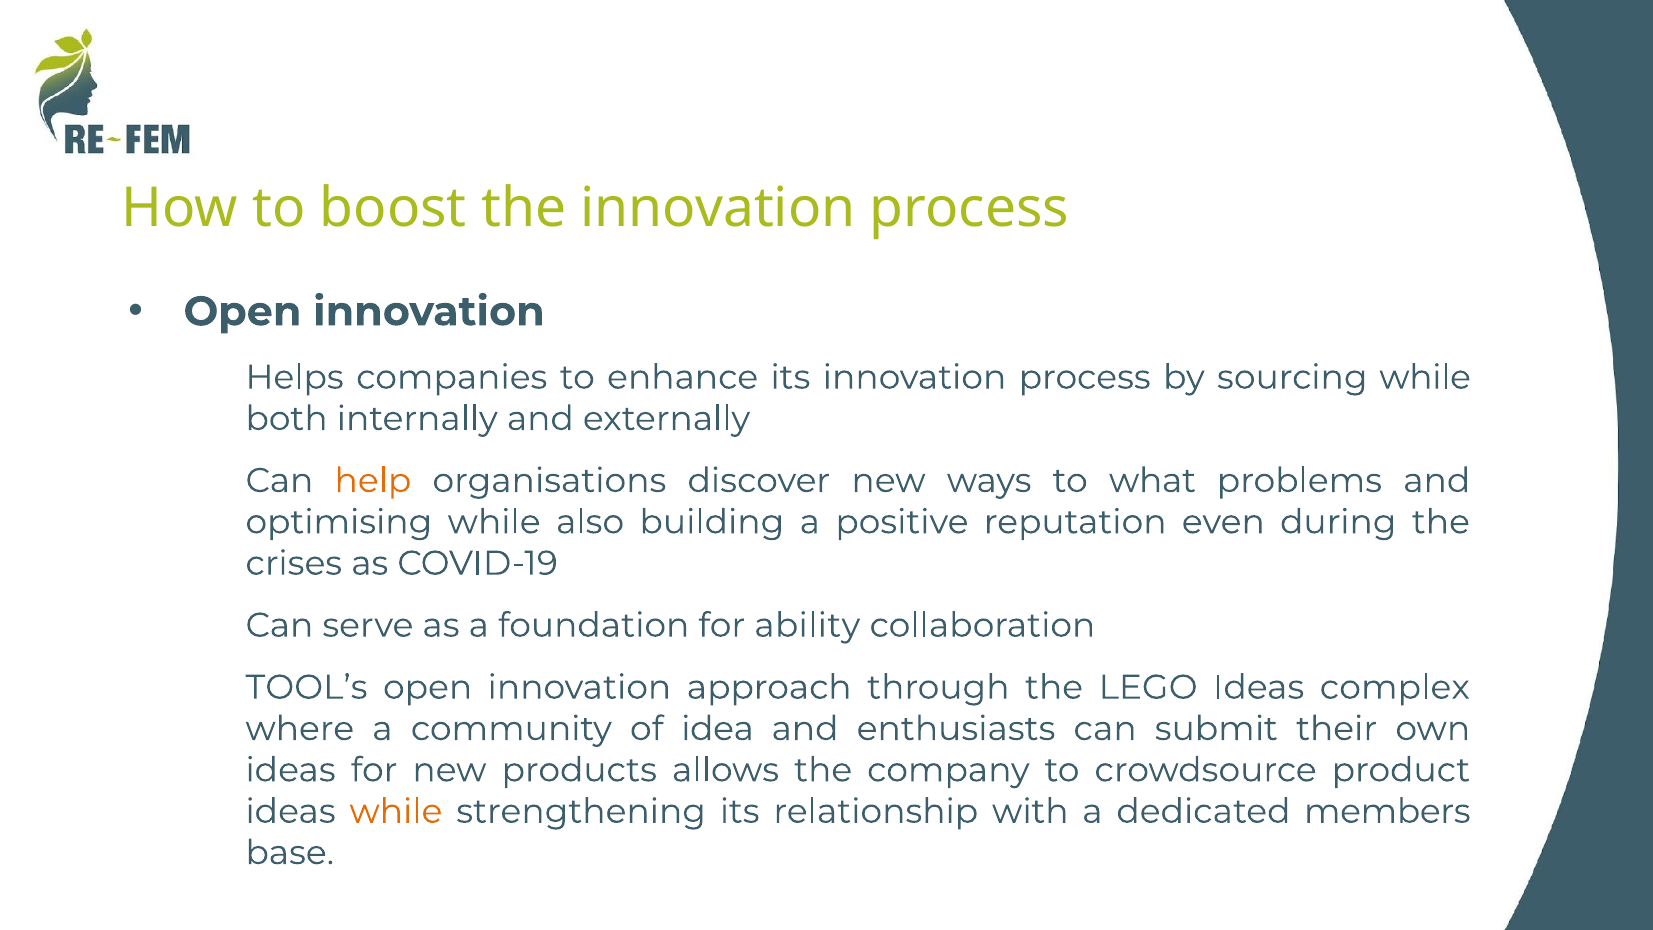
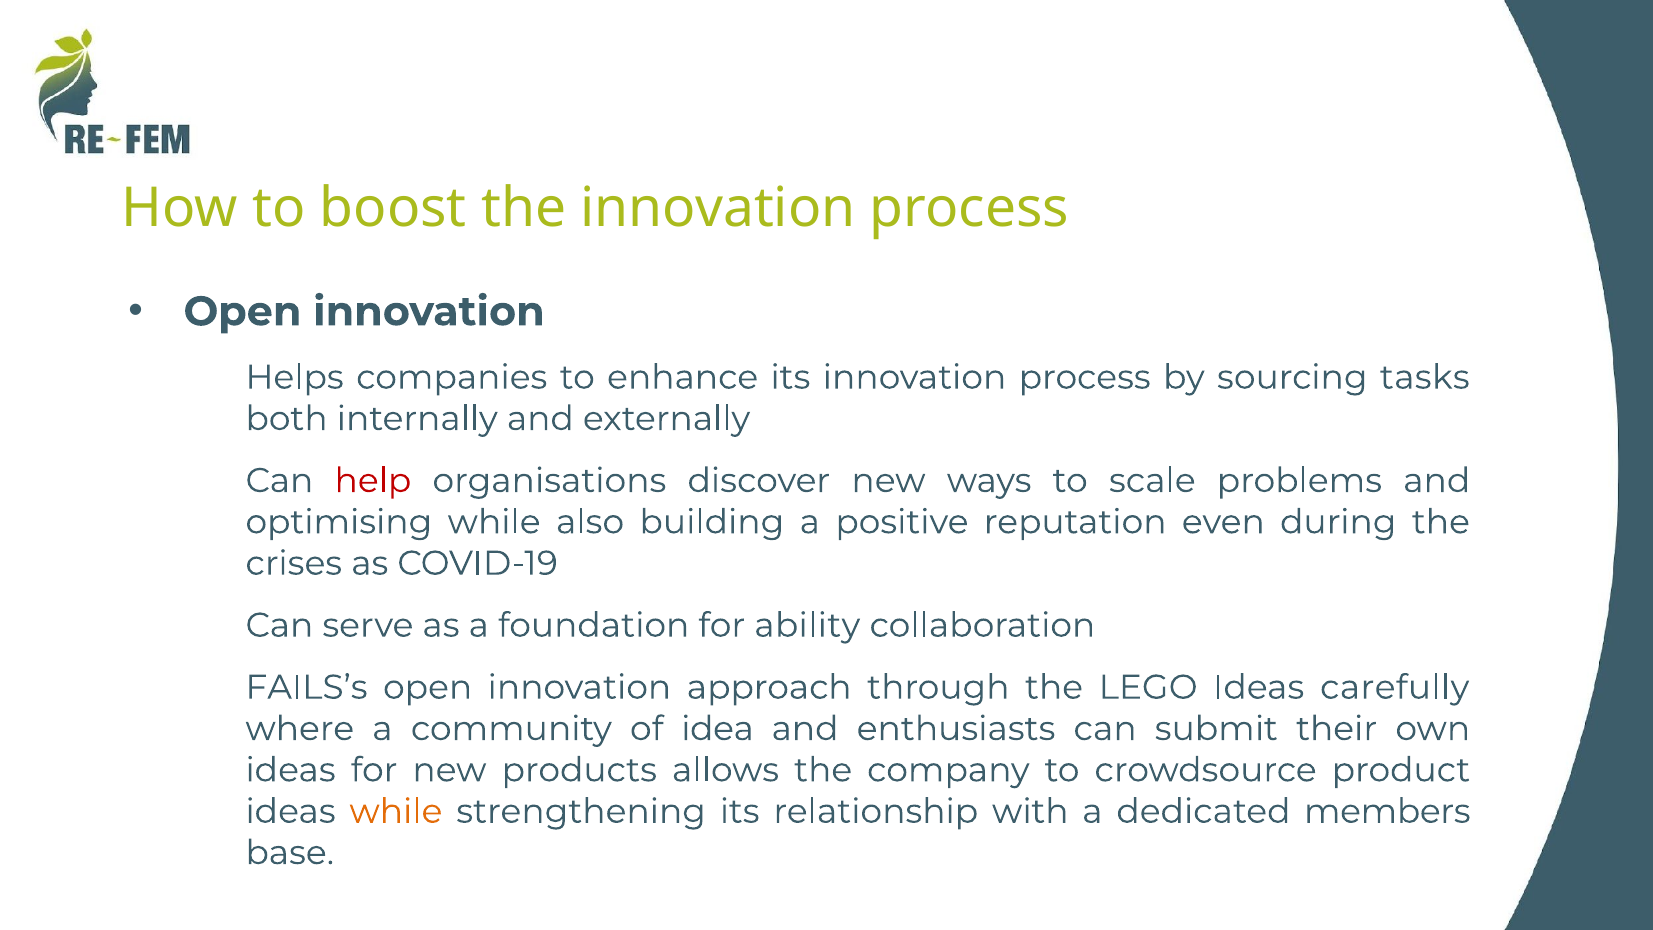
sourcing while: while -> tasks
help colour: orange -> red
what: what -> scale
TOOL’s: TOOL’s -> FAILS’s
complex: complex -> carefully
